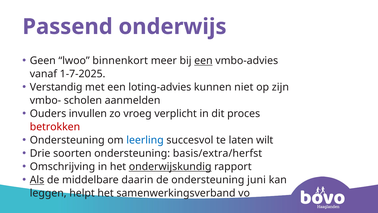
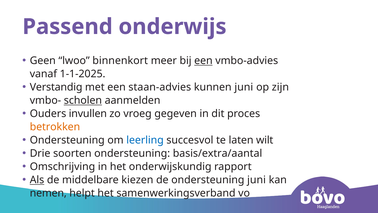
1-7-2025: 1-7-2025 -> 1-1-2025
loting-advies: loting-advies -> staan-advies
kunnen niet: niet -> juni
scholen underline: none -> present
verplicht: verplicht -> gegeven
betrokken colour: red -> orange
basis/extra/herfst: basis/extra/herfst -> basis/extra/aantal
onderwijskundig underline: present -> none
daarin: daarin -> kiezen
leggen: leggen -> nemen
